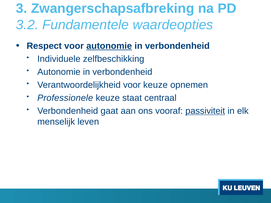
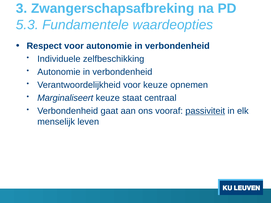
3.2: 3.2 -> 5.3
autonomie at (109, 46) underline: present -> none
Professionele: Professionele -> Marginaliseert
